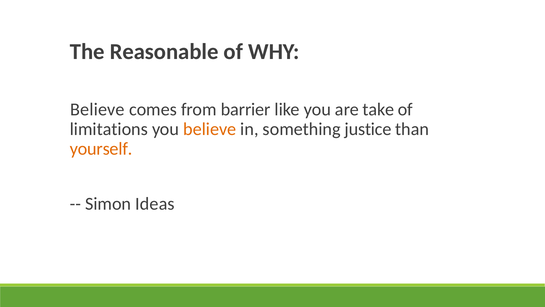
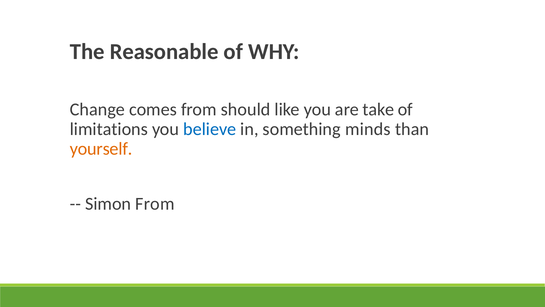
Believe at (97, 109): Believe -> Change
barrier: barrier -> should
believe at (210, 129) colour: orange -> blue
justice: justice -> minds
Simon Ideas: Ideas -> From
